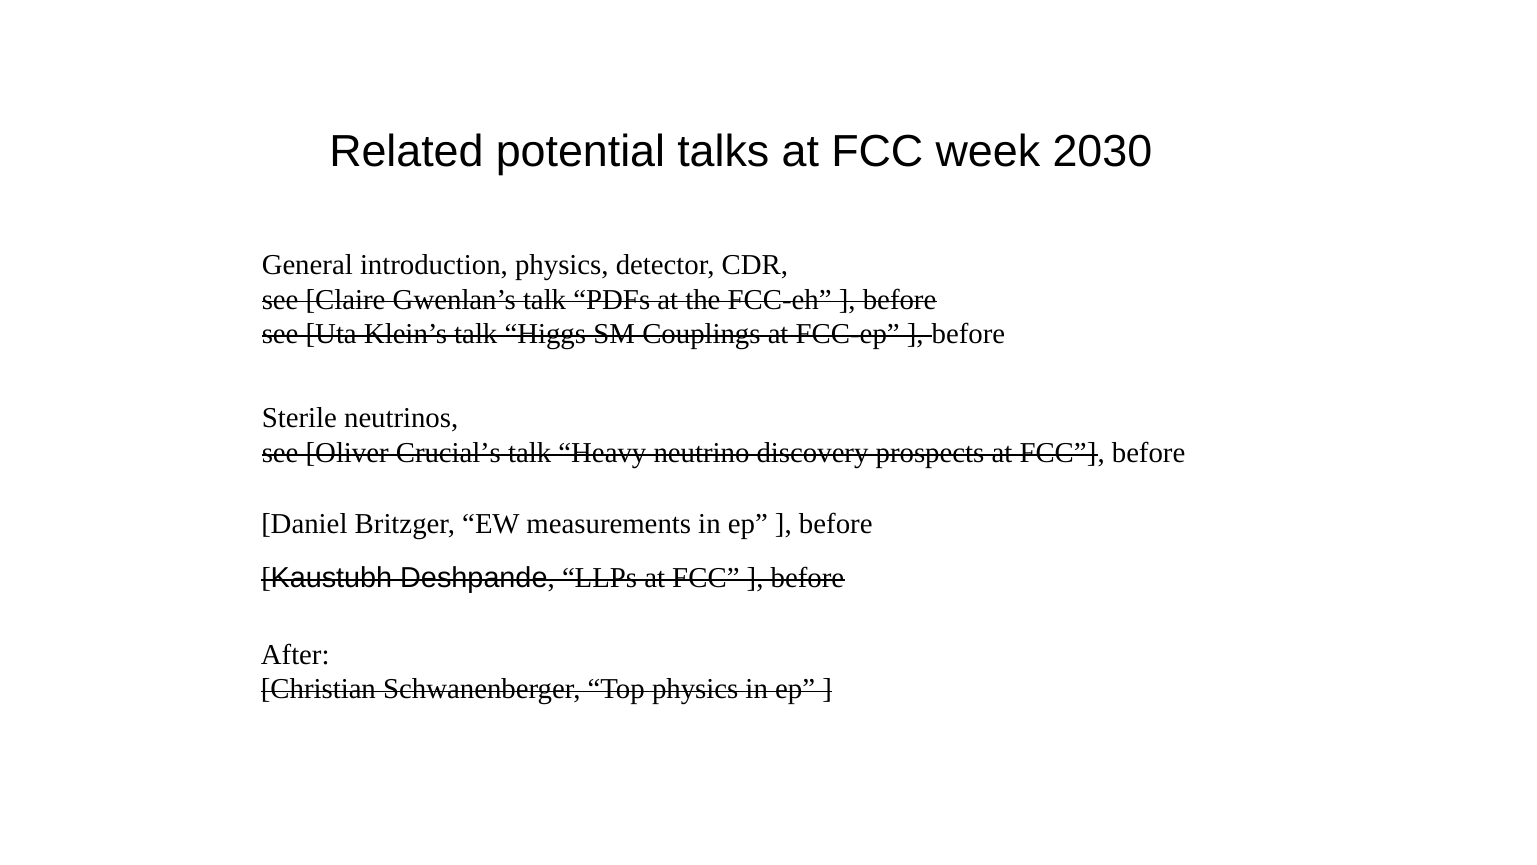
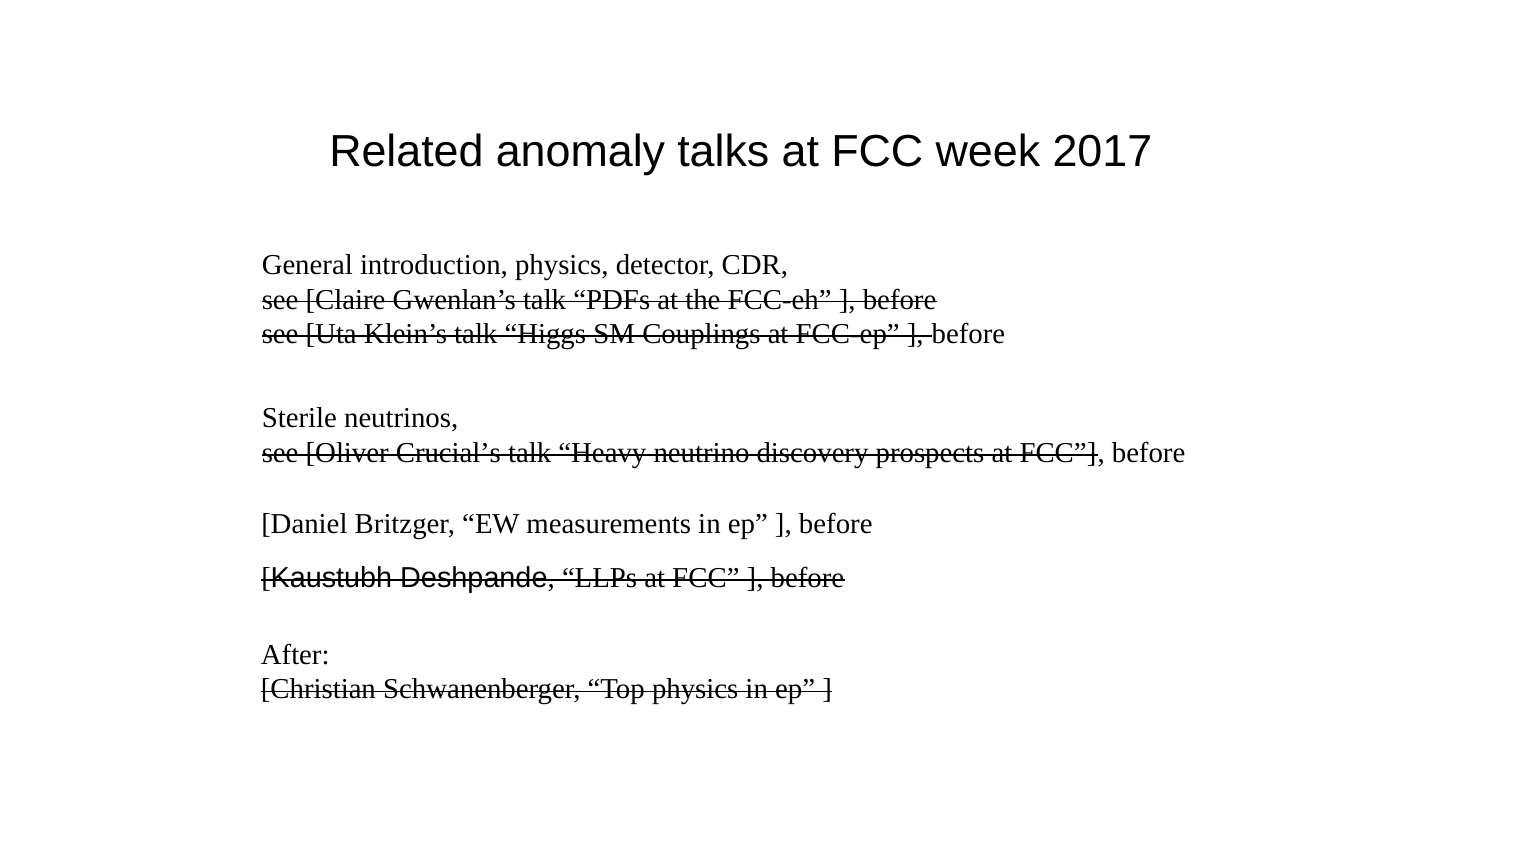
potential: potential -> anomaly
2030: 2030 -> 2017
